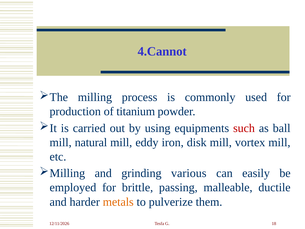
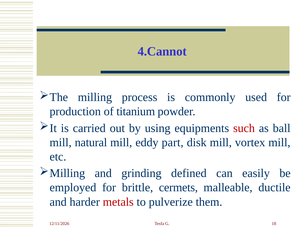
iron: iron -> part
various: various -> defined
passing: passing -> cermets
metals colour: orange -> red
